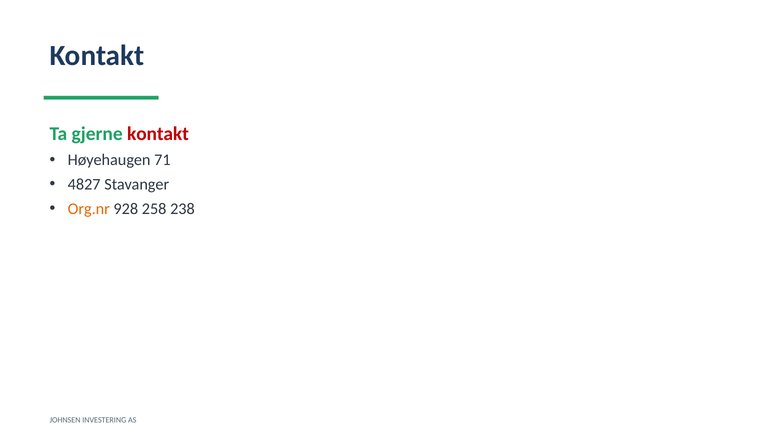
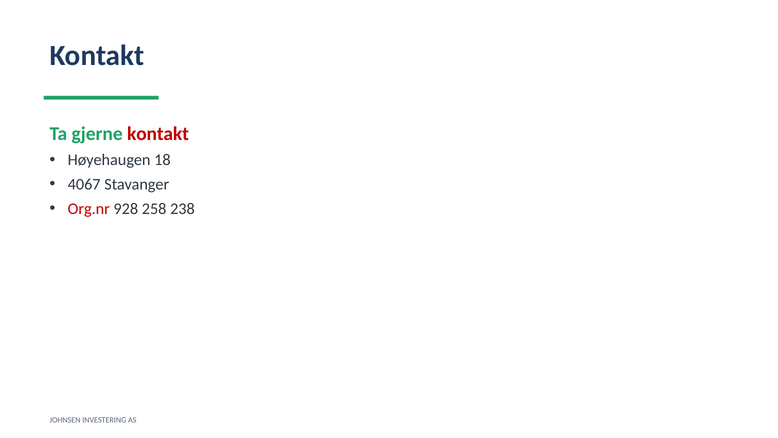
71: 71 -> 18
4827: 4827 -> 4067
Org.nr colour: orange -> red
